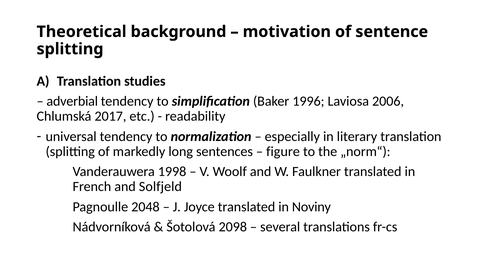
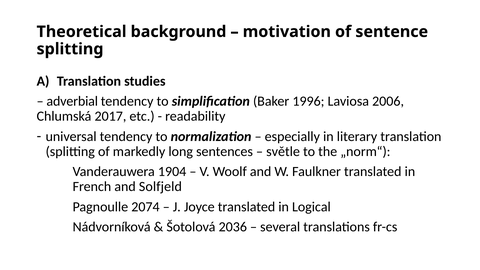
figure: figure -> světle
1998: 1998 -> 1904
2048: 2048 -> 2074
Noviny: Noviny -> Logical
2098: 2098 -> 2036
